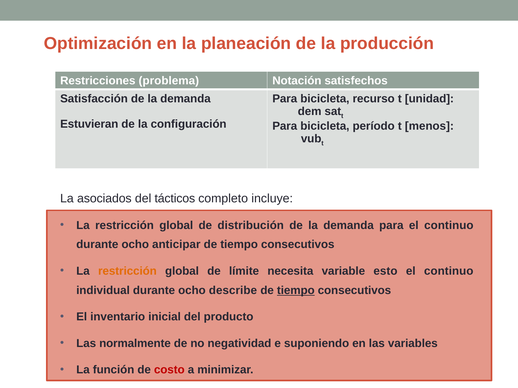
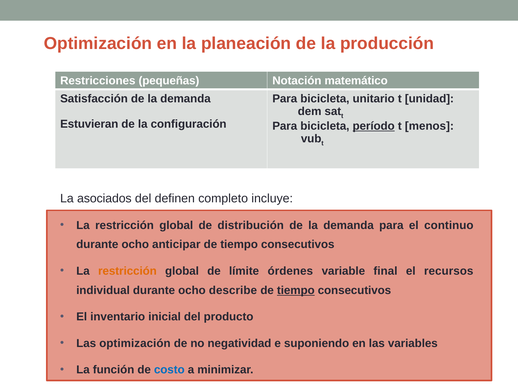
problema: problema -> pequeñas
satisfechos: satisfechos -> matemático
recurso: recurso -> unitario
período underline: none -> present
tácticos: tácticos -> definen
necesita: necesita -> órdenes
esto: esto -> final
continuo at (449, 271): continuo -> recursos
Las normalmente: normalmente -> optimización
costo colour: red -> blue
